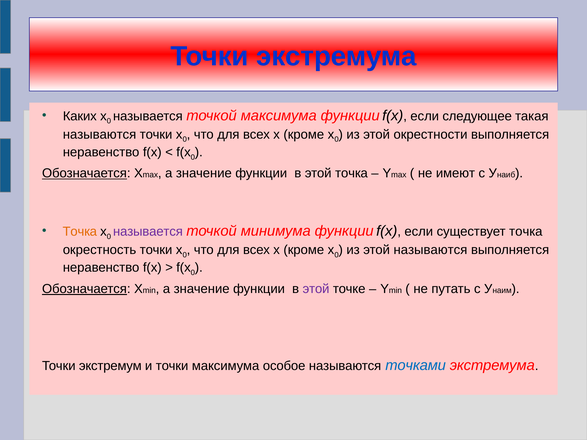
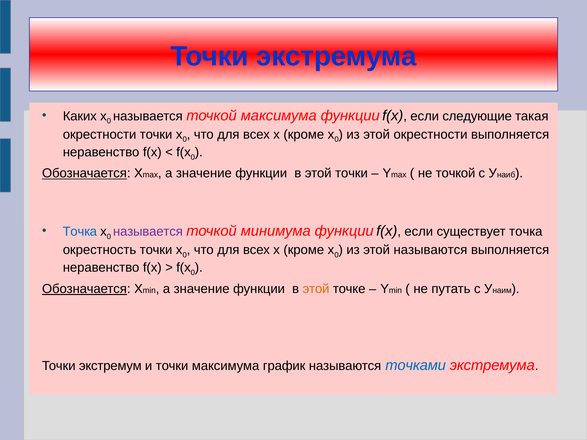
следующее: следующее -> следующие
называются at (100, 134): называются -> окрестности
этой точка: точка -> точки
не имеют: имеют -> точкой
Точка at (80, 232) colour: orange -> blue
этой at (316, 289) colour: purple -> orange
особое: особое -> график
